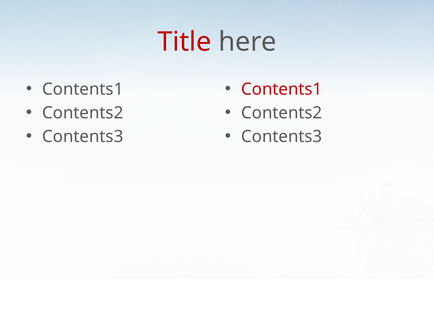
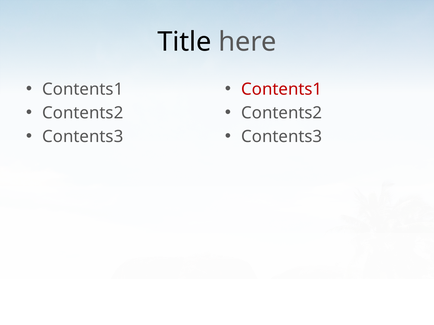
Title colour: red -> black
